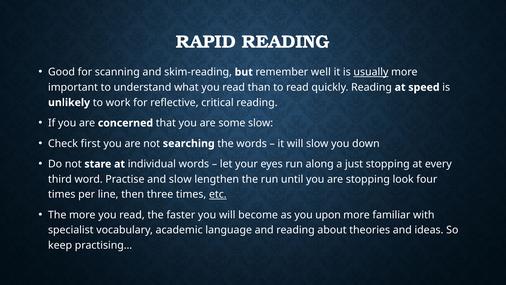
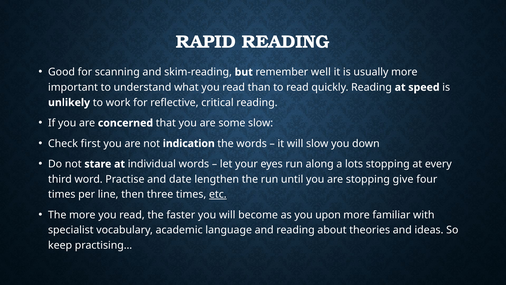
usually underline: present -> none
searching: searching -> indication
just: just -> lots
and slow: slow -> date
look: look -> give
